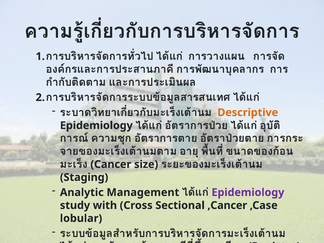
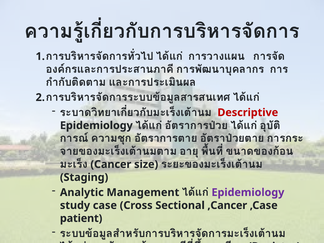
Descriptive colour: orange -> red
with: with -> case
lobular: lobular -> patient
